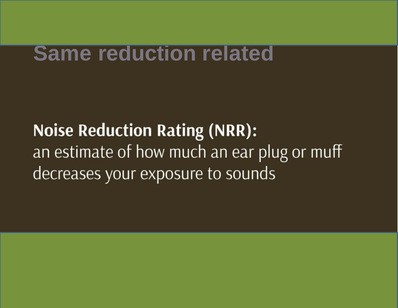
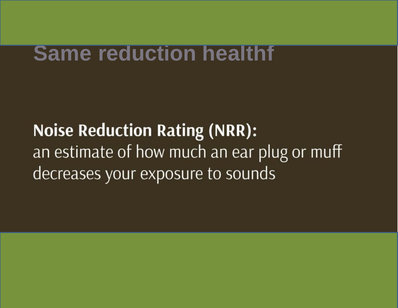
related: related -> healthf
